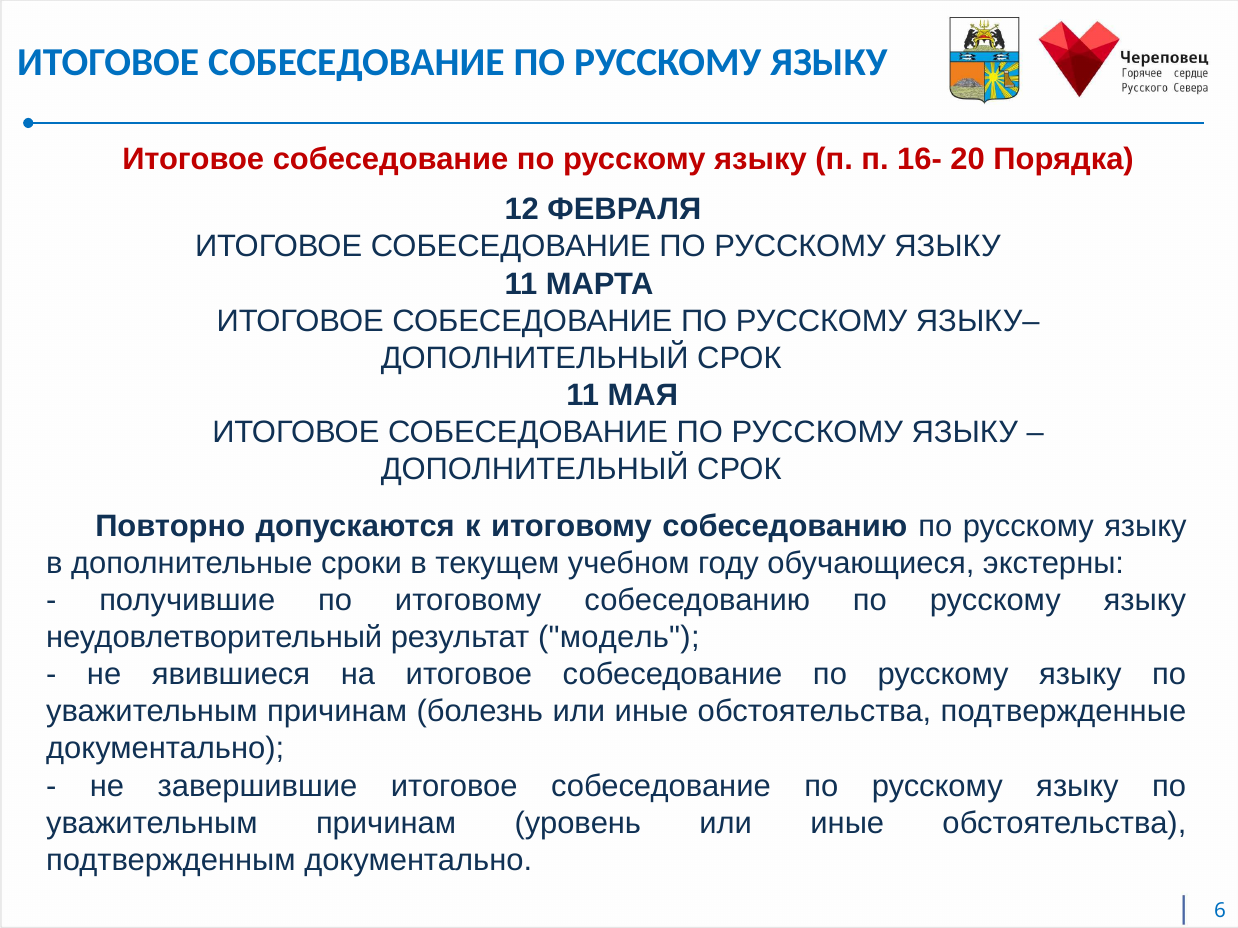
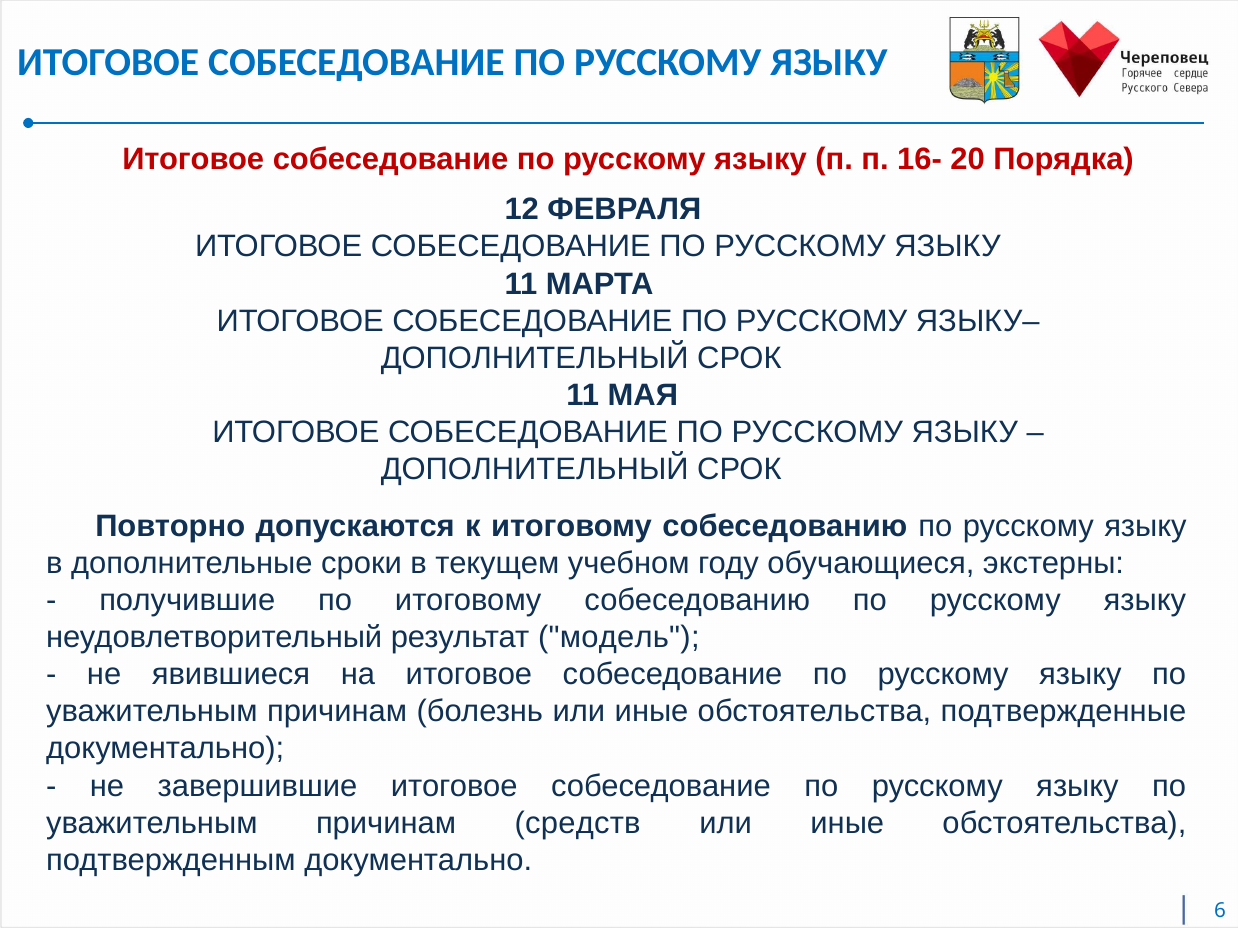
уровень: уровень -> средств
